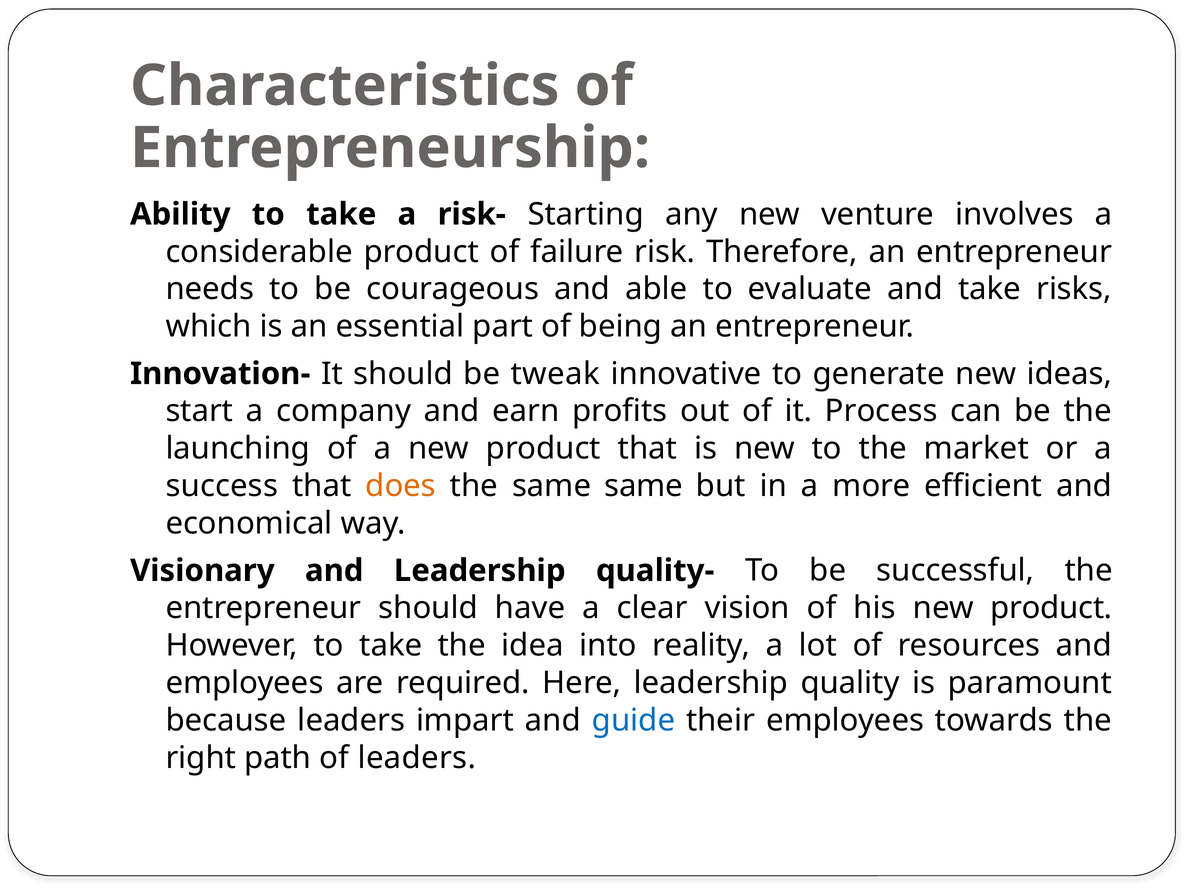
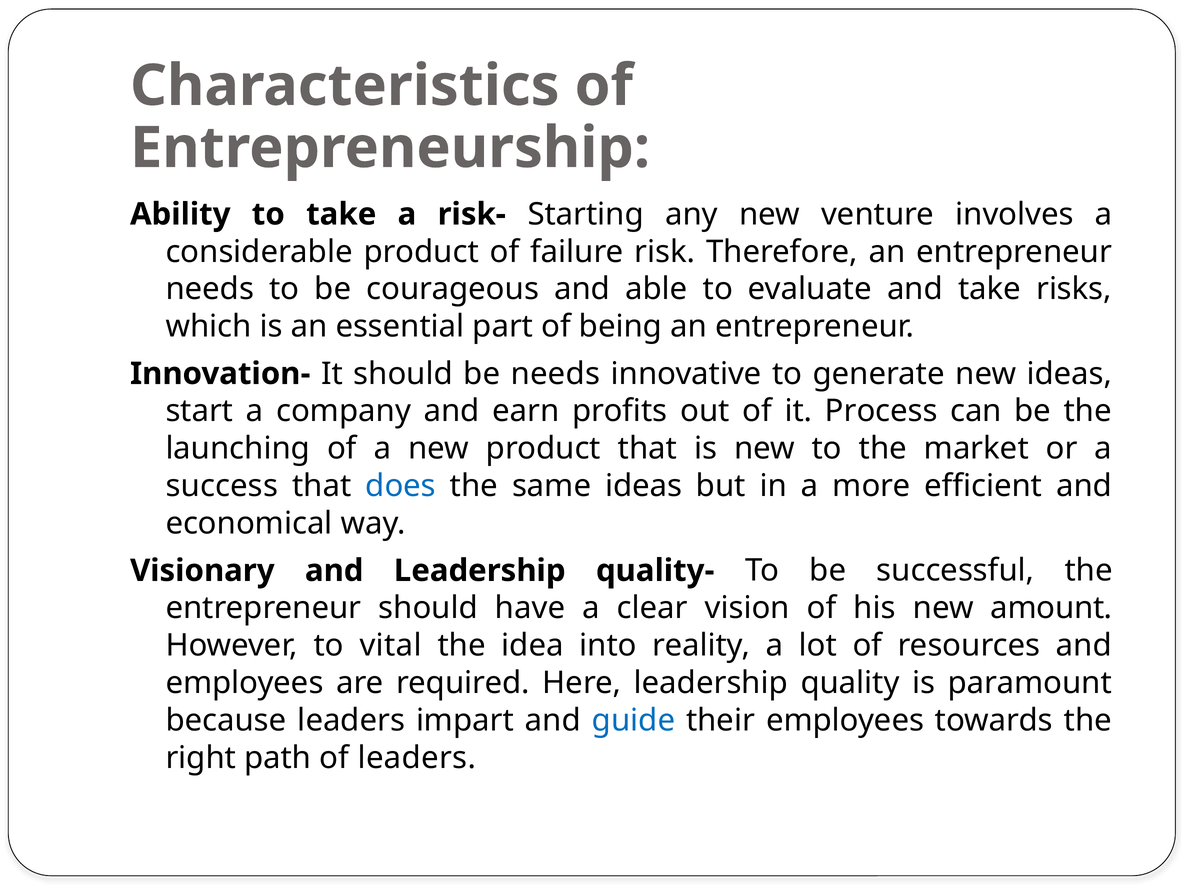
be tweak: tweak -> needs
does colour: orange -> blue
same same: same -> ideas
his new product: product -> amount
However to take: take -> vital
